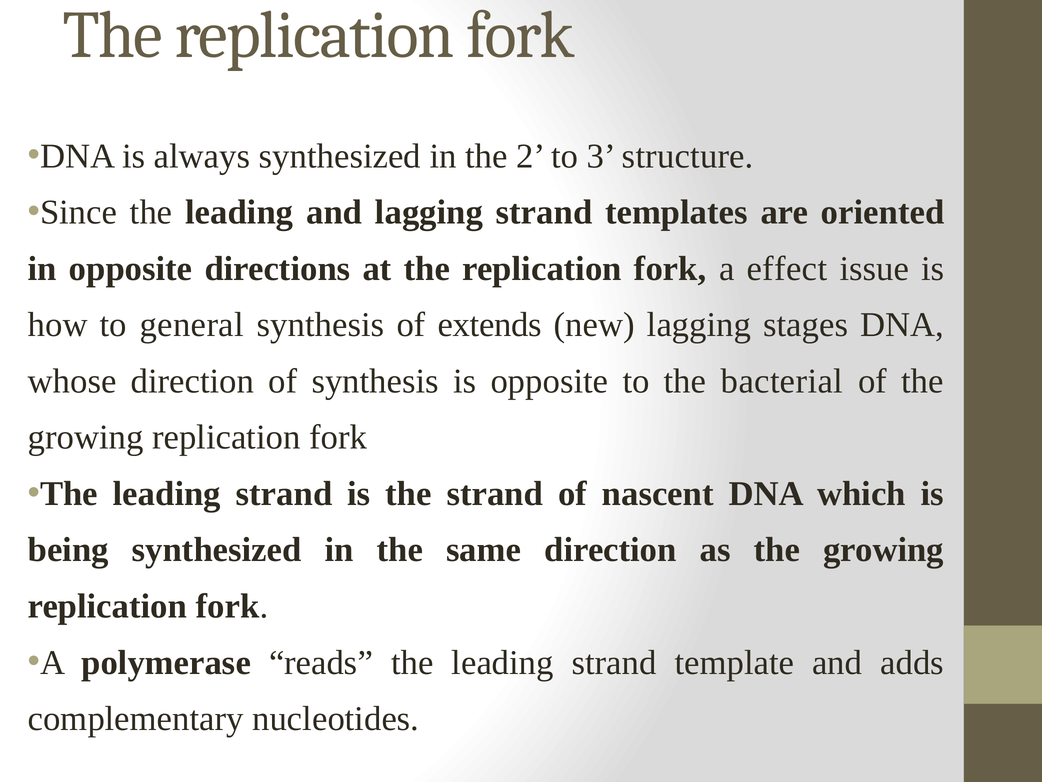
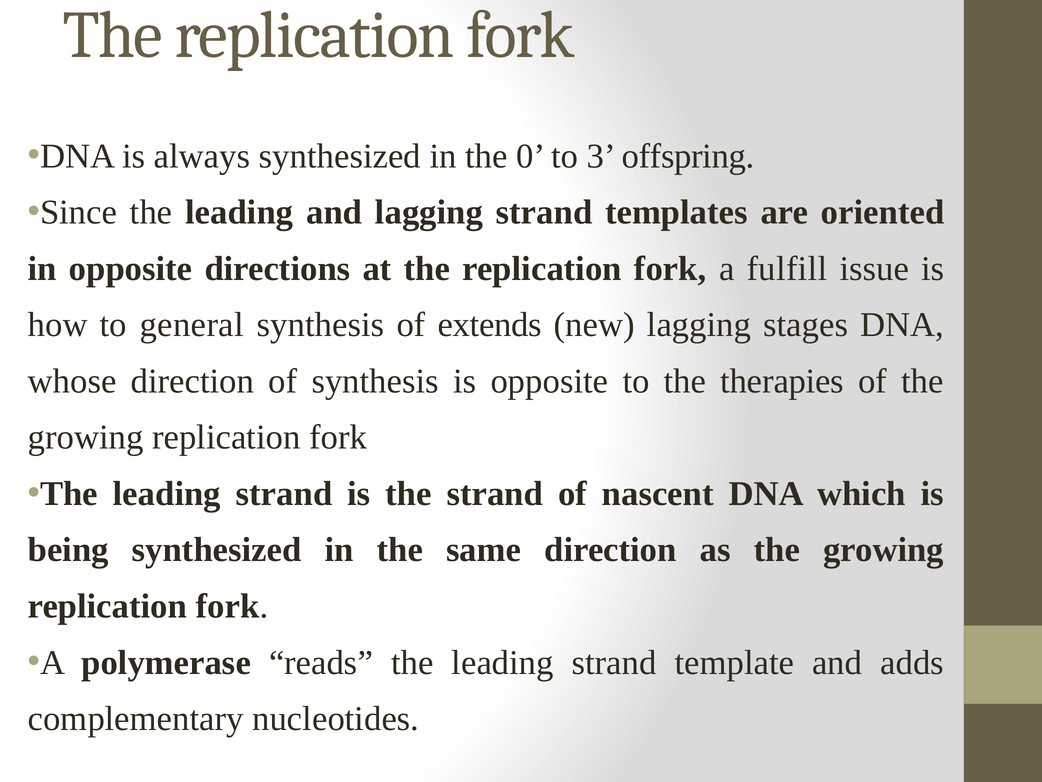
2: 2 -> 0
structure: structure -> offspring
effect: effect -> fulfill
bacterial: bacterial -> therapies
